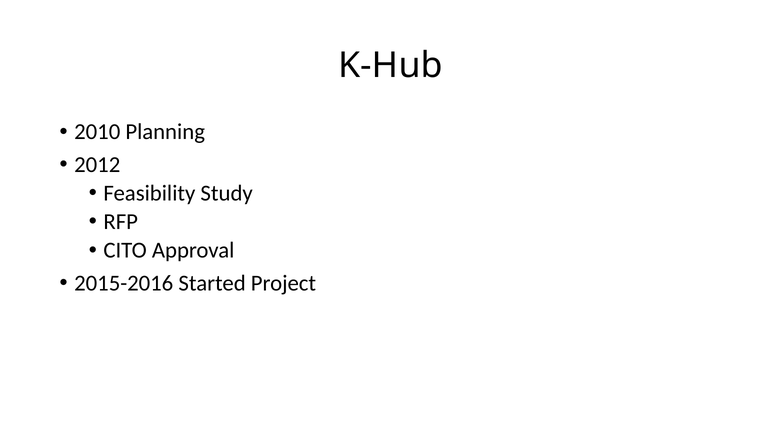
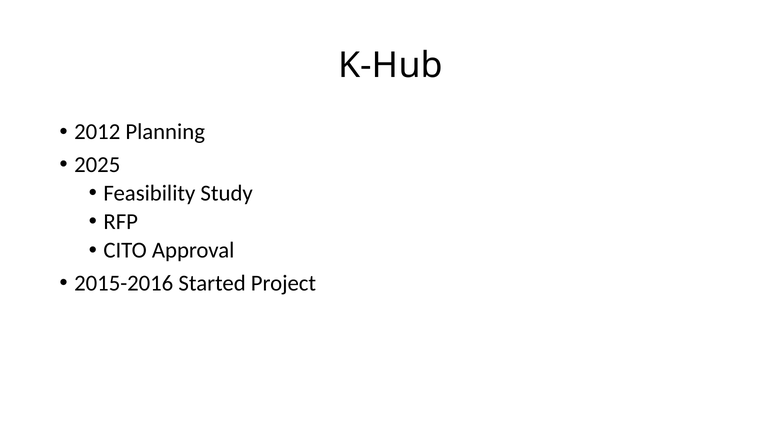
2010: 2010 -> 2012
2012: 2012 -> 2025
